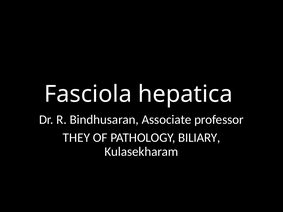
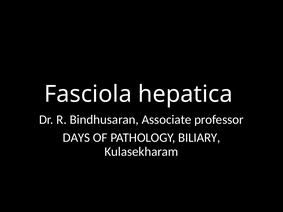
THEY: THEY -> DAYS
